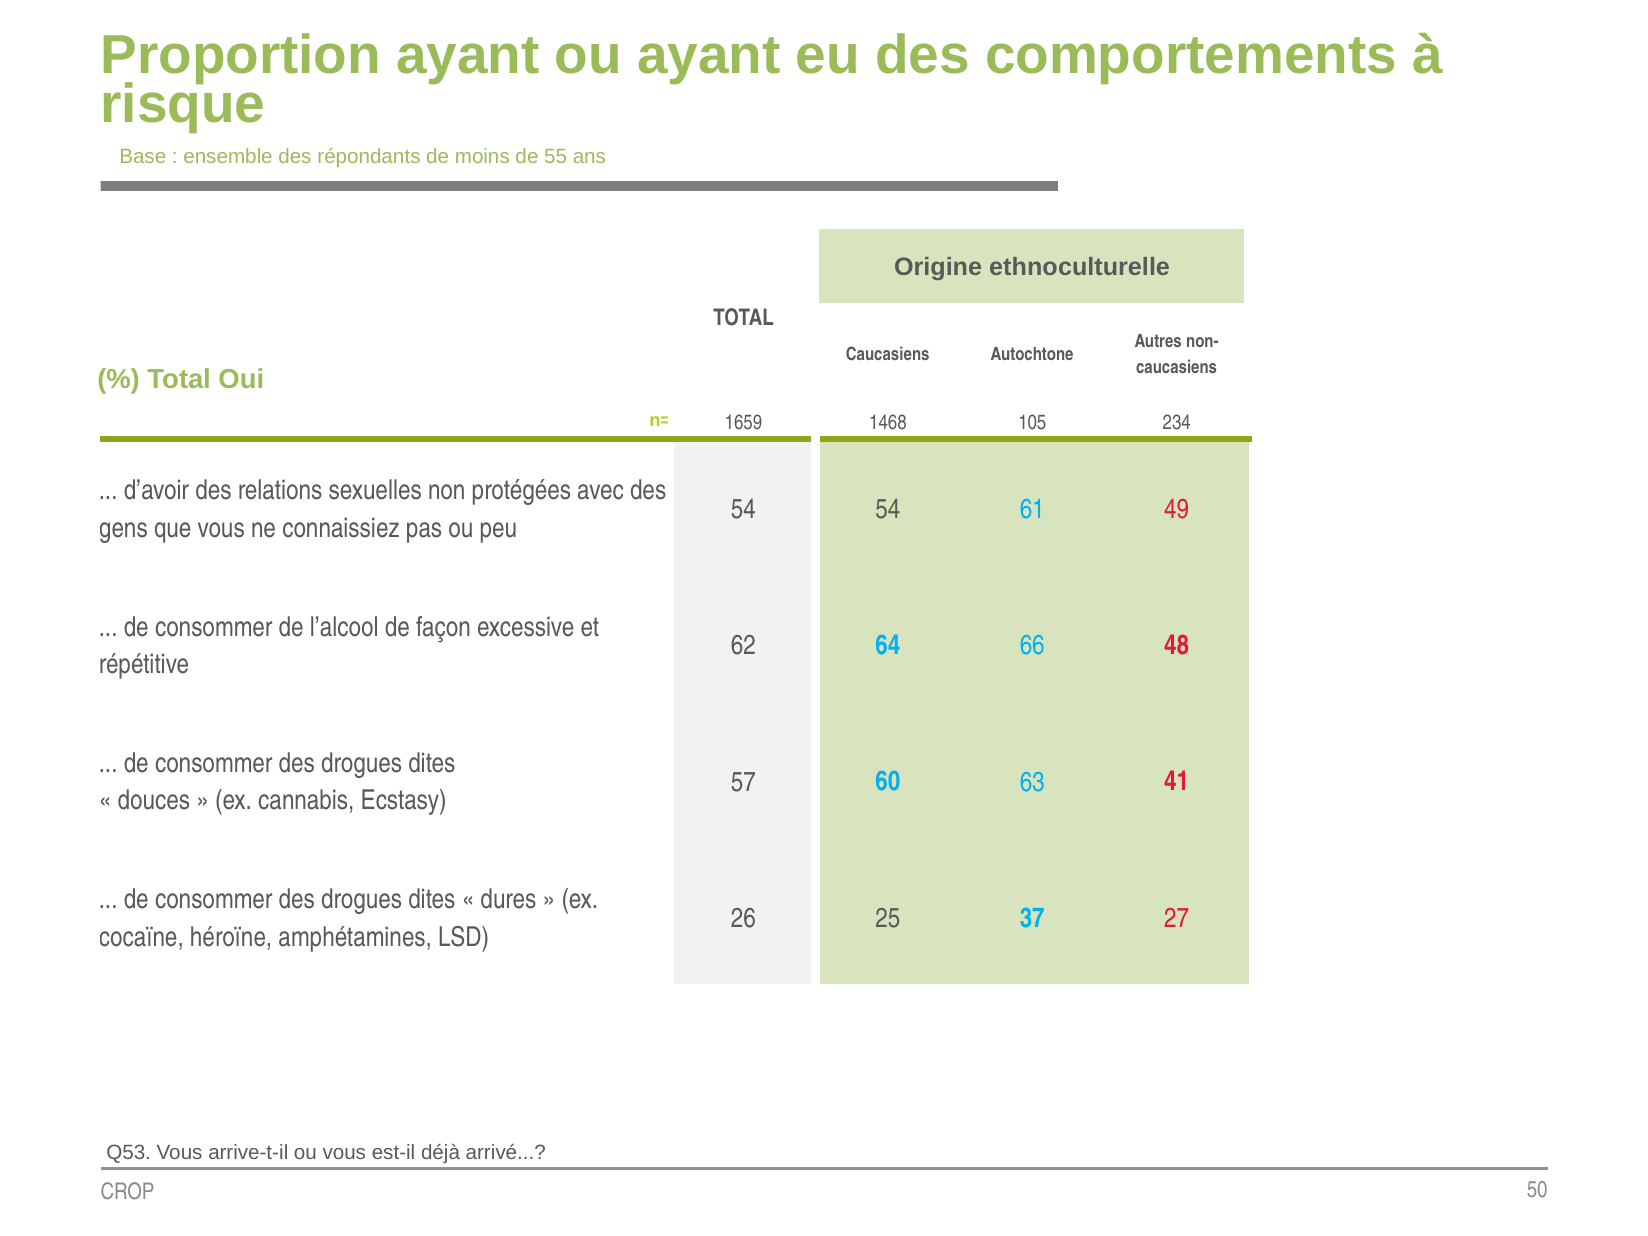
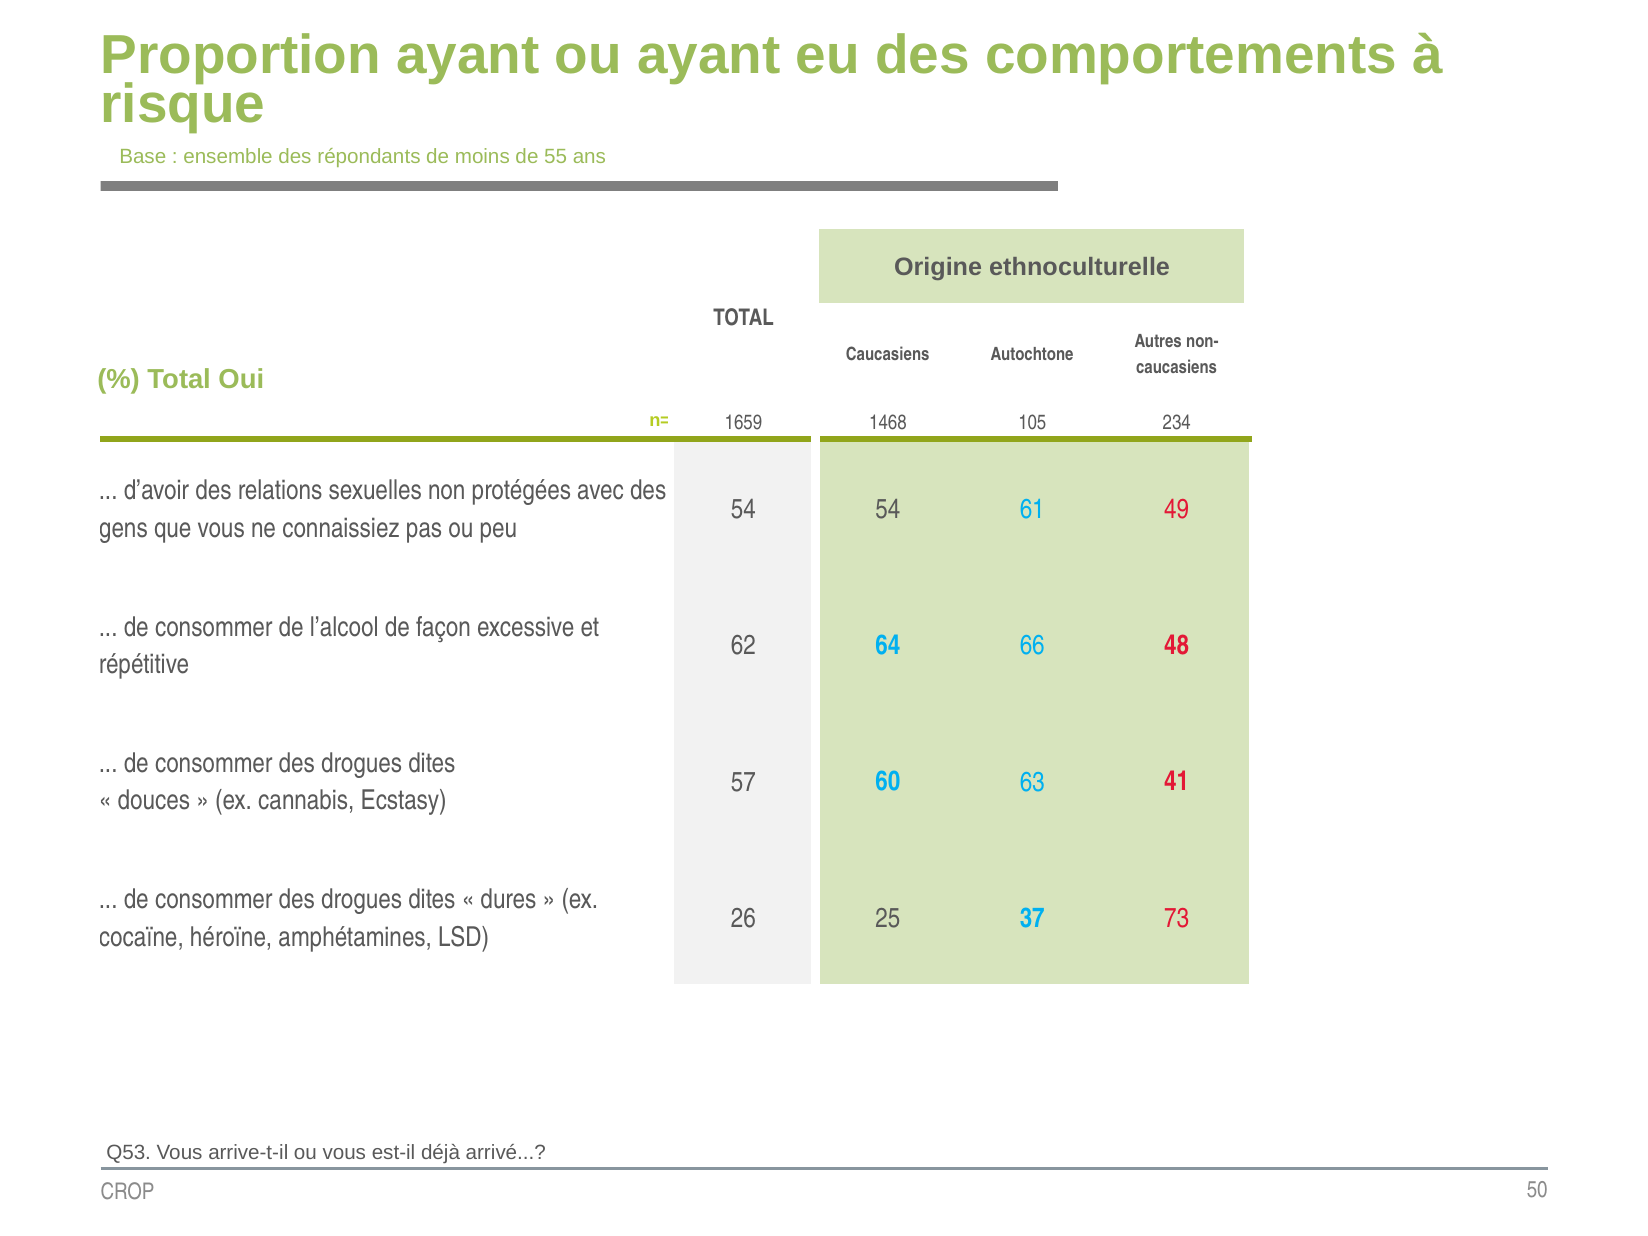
27: 27 -> 73
